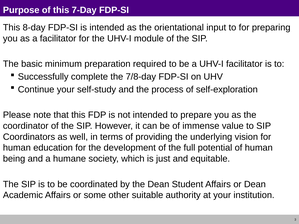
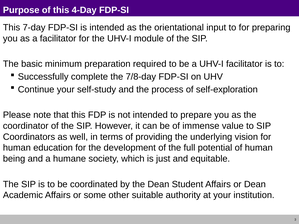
7-Day: 7-Day -> 4-Day
8-day: 8-day -> 7-day
